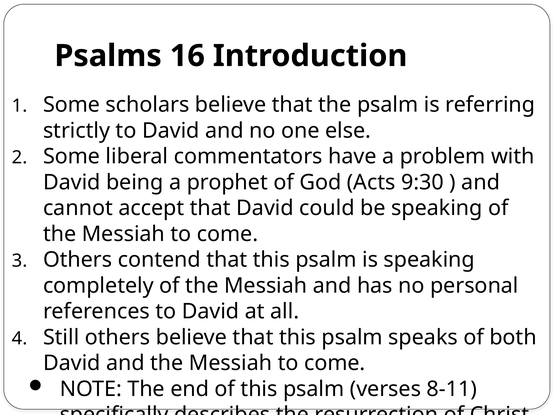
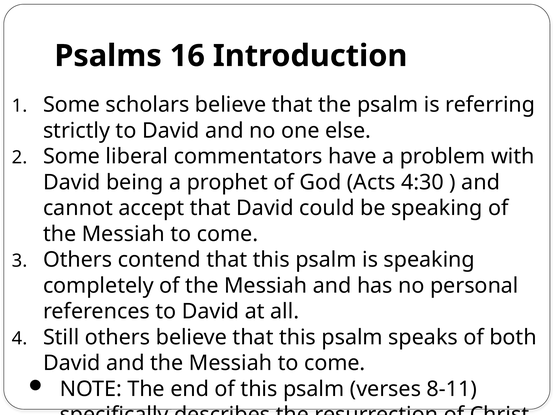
9:30: 9:30 -> 4:30
